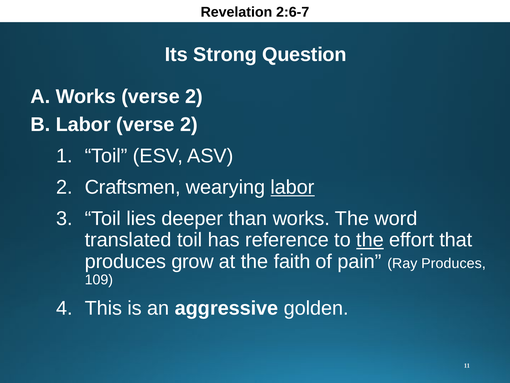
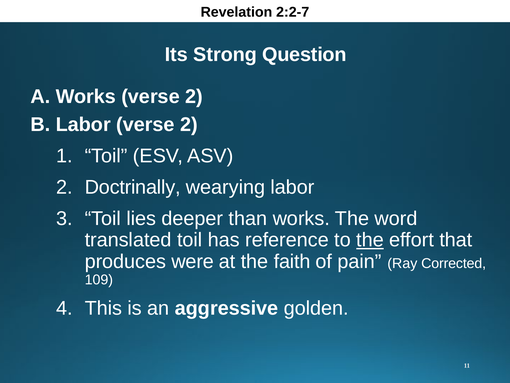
2:6-7: 2:6-7 -> 2:2-7
Craftsmen: Craftsmen -> Doctrinally
labor at (293, 187) underline: present -> none
grow: grow -> were
Ray Produces: Produces -> Corrected
